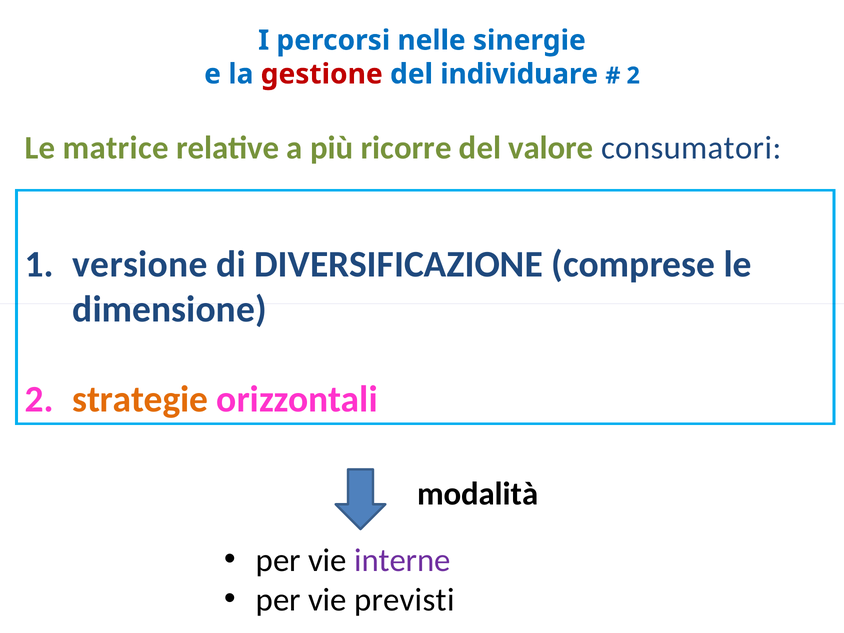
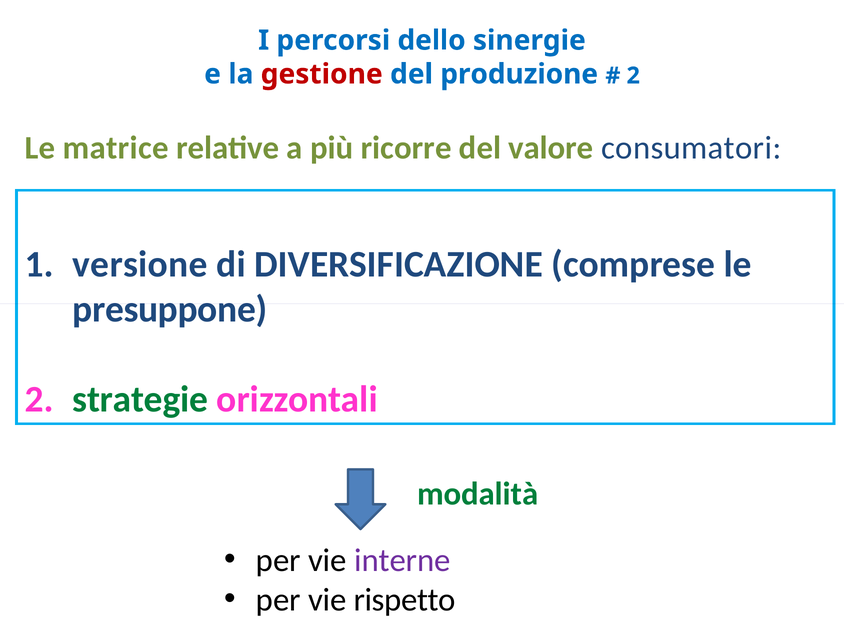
nelle: nelle -> dello
individuare: individuare -> produzione
dimensione: dimensione -> presuppone
strategie colour: orange -> green
modalità colour: black -> green
previsti: previsti -> rispetto
